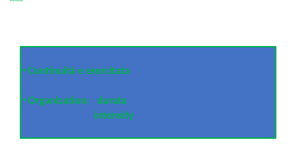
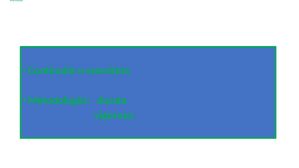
Organization at (59, 100): Organization -> Metodologici
intensity: intensity -> vigorous
